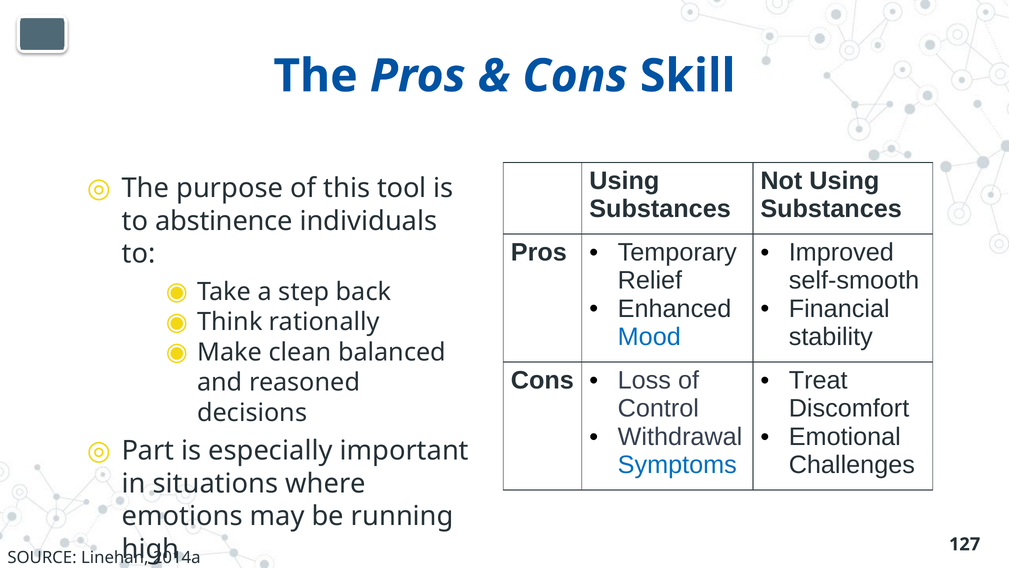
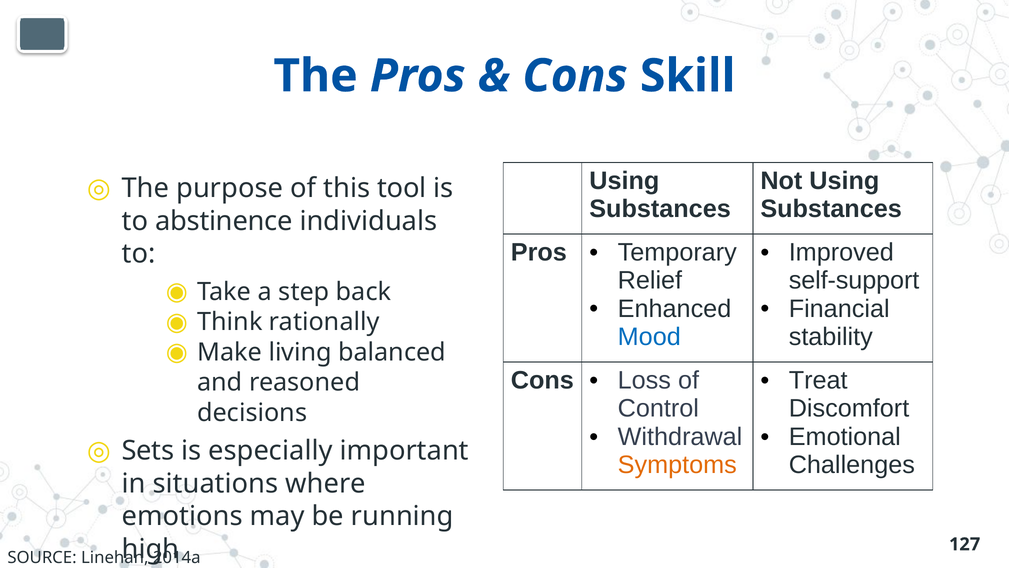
self-smooth: self-smooth -> self-support
clean: clean -> living
Part: Part -> Sets
Symptoms colour: blue -> orange
